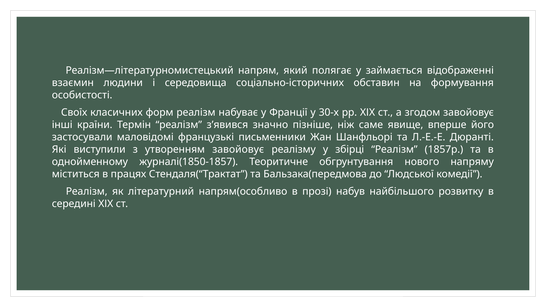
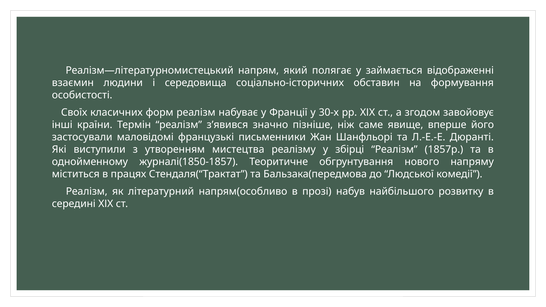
утворенням завойовує: завойовує -> мистецтва
